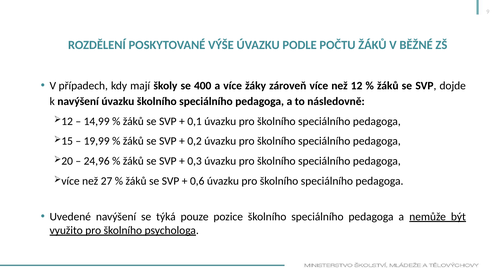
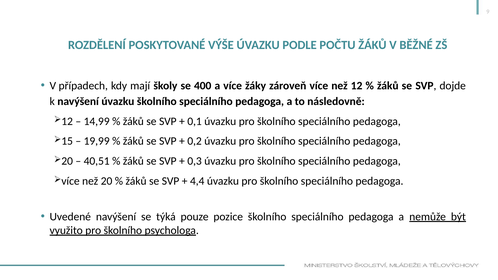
24,96: 24,96 -> 40,51
27: 27 -> 20
0,6: 0,6 -> 4,4
